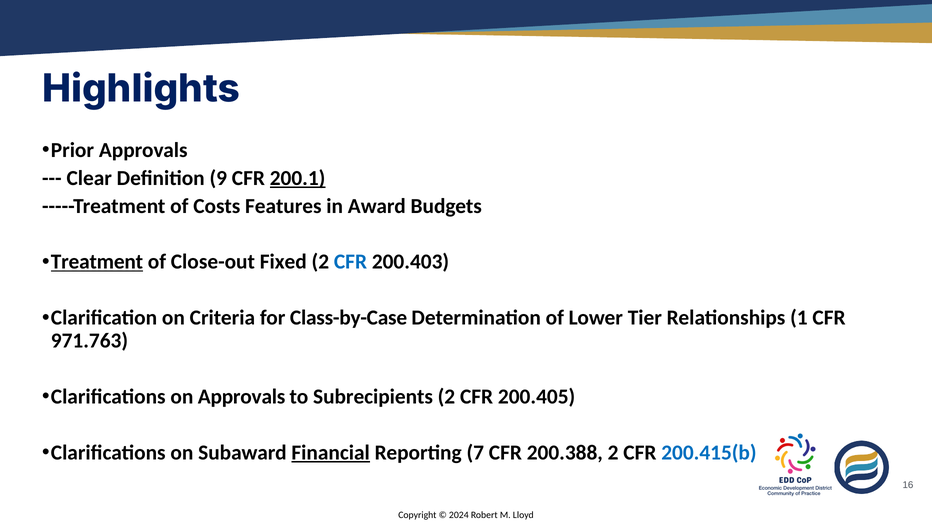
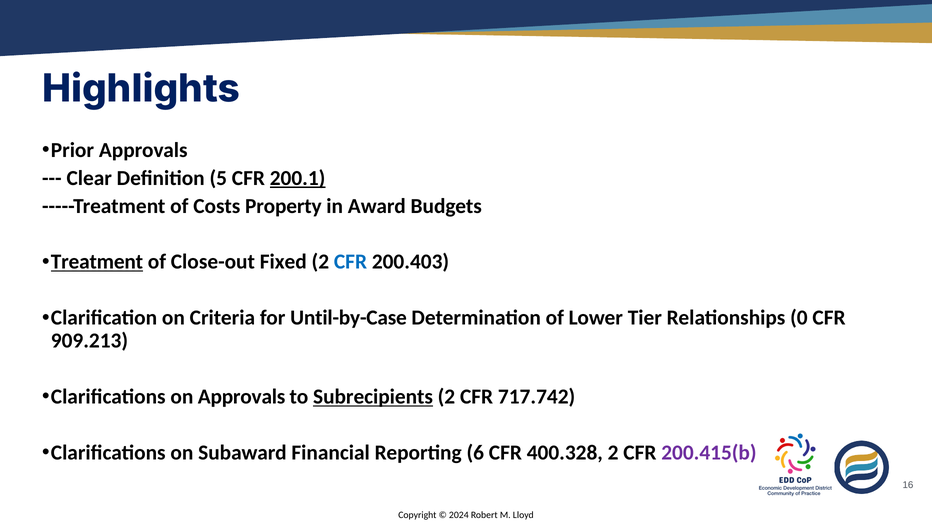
9: 9 -> 5
Features: Features -> Property
Class-by-Case: Class-by-Case -> Until-by-Case
1: 1 -> 0
971.763: 971.763 -> 909.213
Subrecipients underline: none -> present
200.405: 200.405 -> 717.742
Financial underline: present -> none
7: 7 -> 6
200.388: 200.388 -> 400.328
200.415(b colour: blue -> purple
